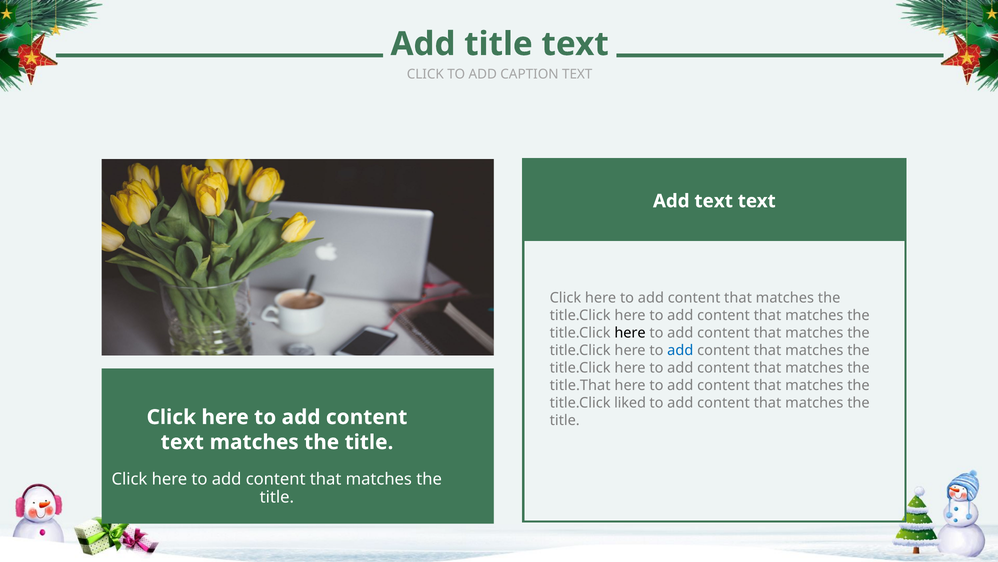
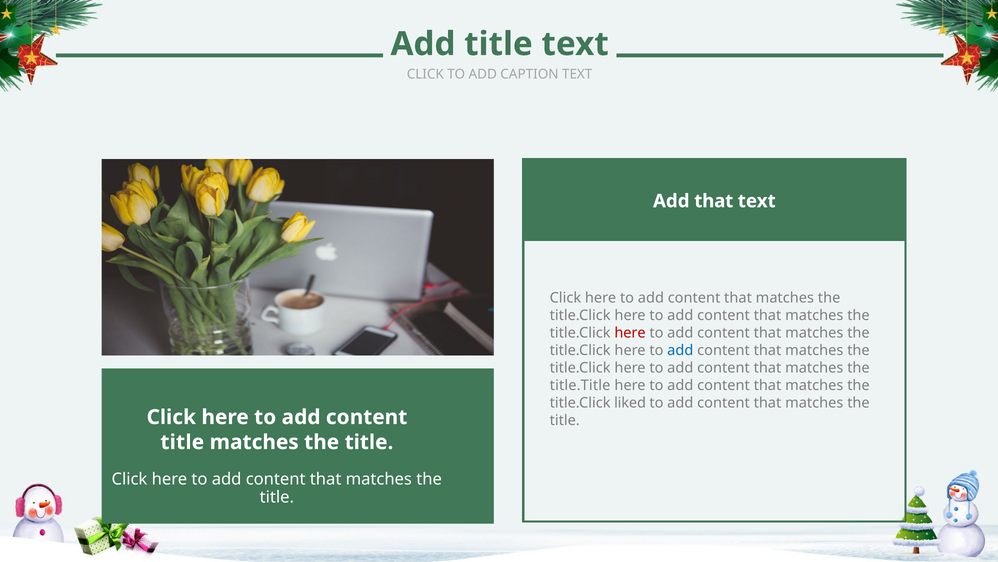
Add text: text -> that
here at (630, 333) colour: black -> red
title.That: title.That -> title.Title
text at (182, 442): text -> title
